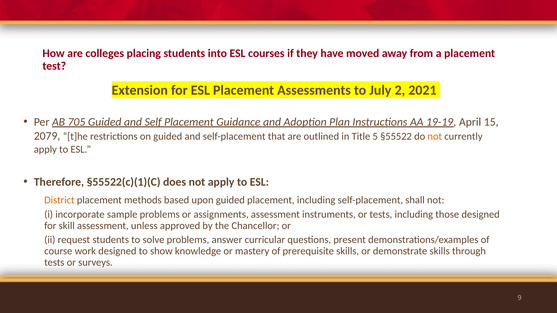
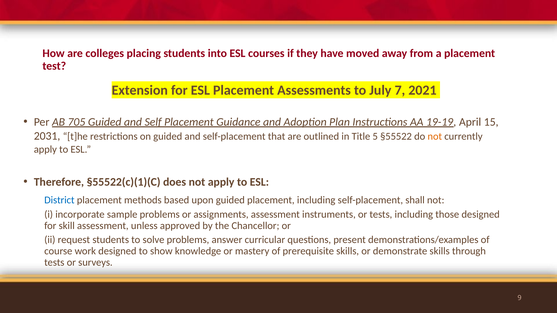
2: 2 -> 7
2079: 2079 -> 2031
District colour: orange -> blue
